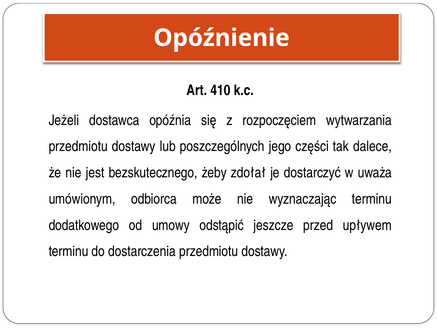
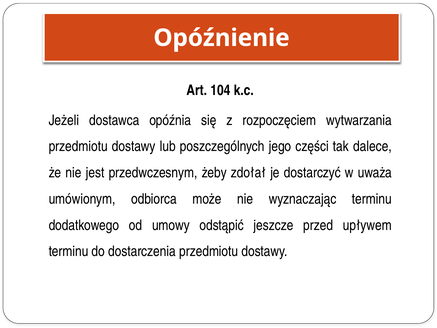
410: 410 -> 104
bezskutecznego: bezskutecznego -> przedwczesnym
